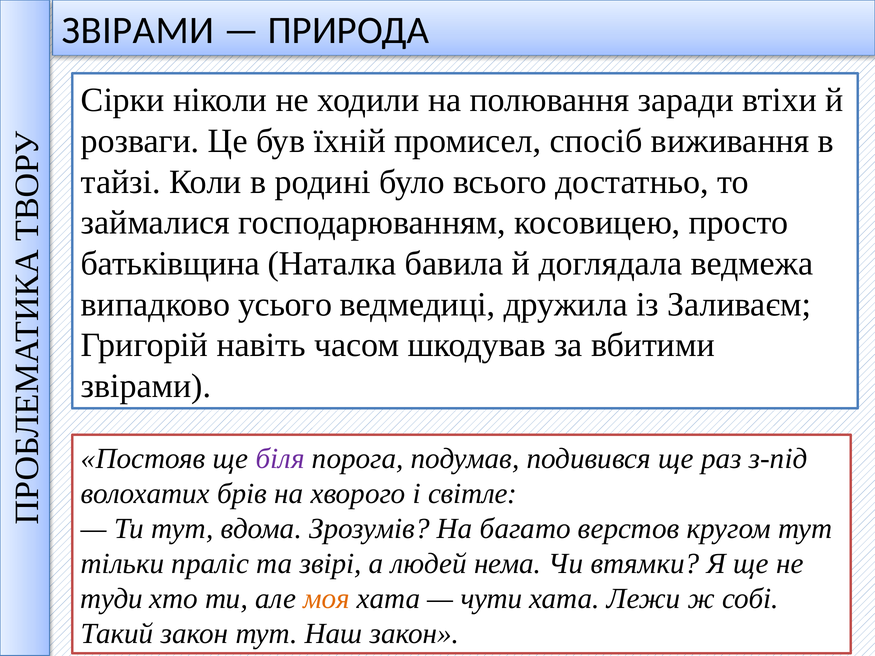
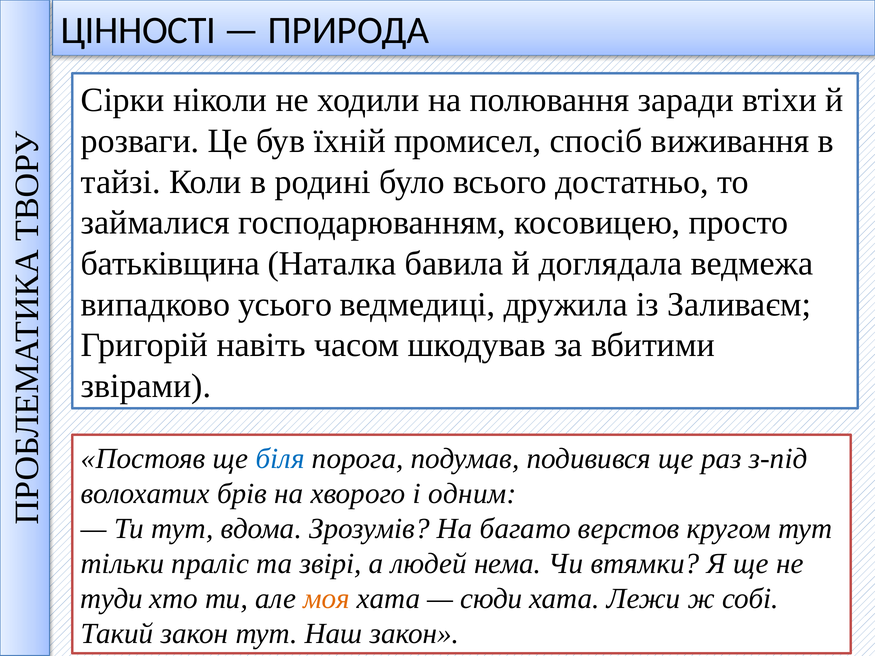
ЗВІРАМИ at (138, 30): ЗВІРАМИ -> ЦІННОСТІ
біля colour: purple -> blue
світле: світле -> одним
чути: чути -> сюди
